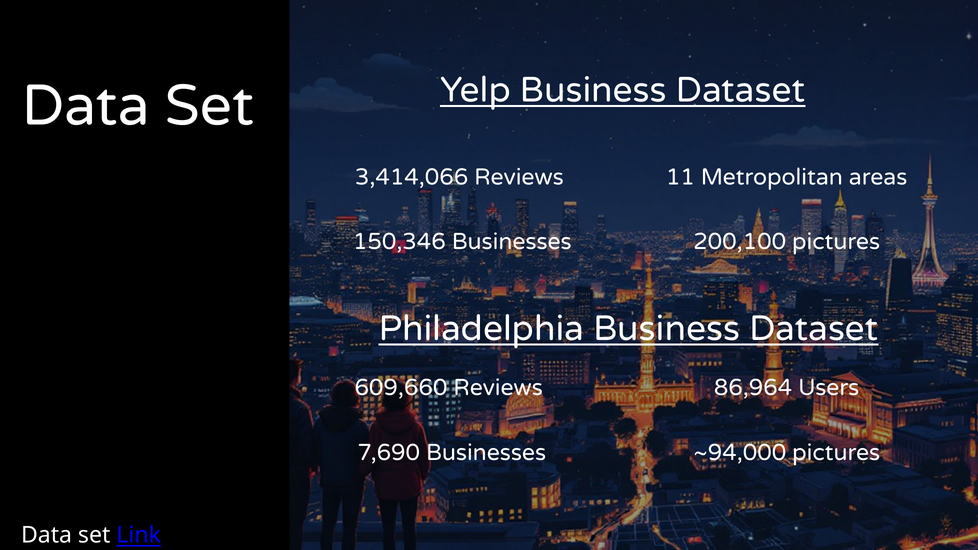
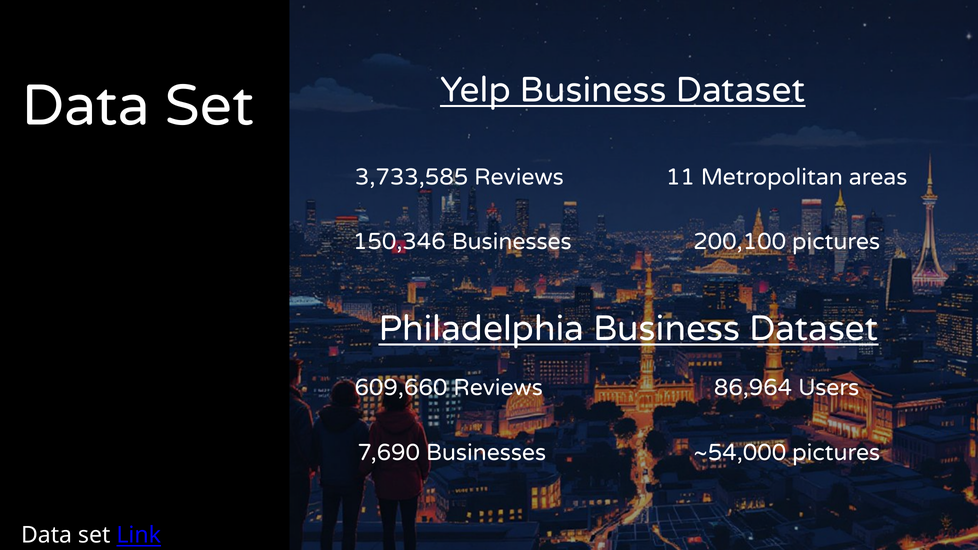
3,414,066: 3,414,066 -> 3,733,585
~94,000: ~94,000 -> ~54,000
